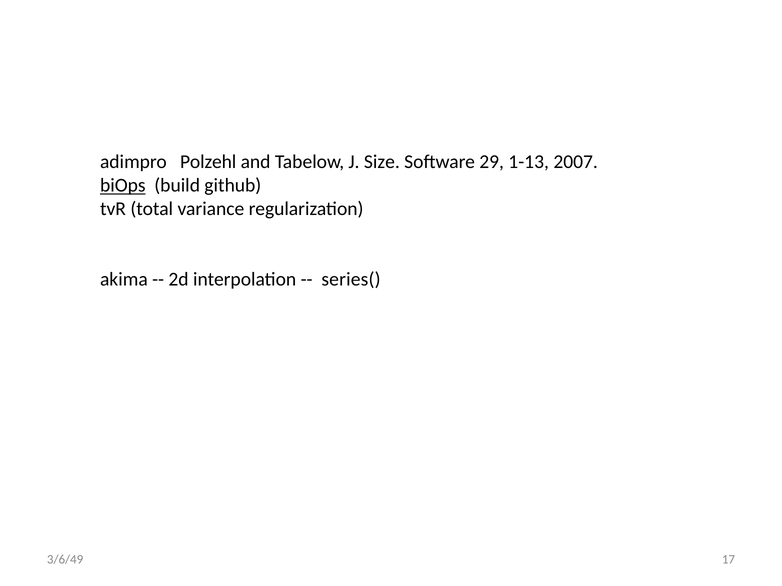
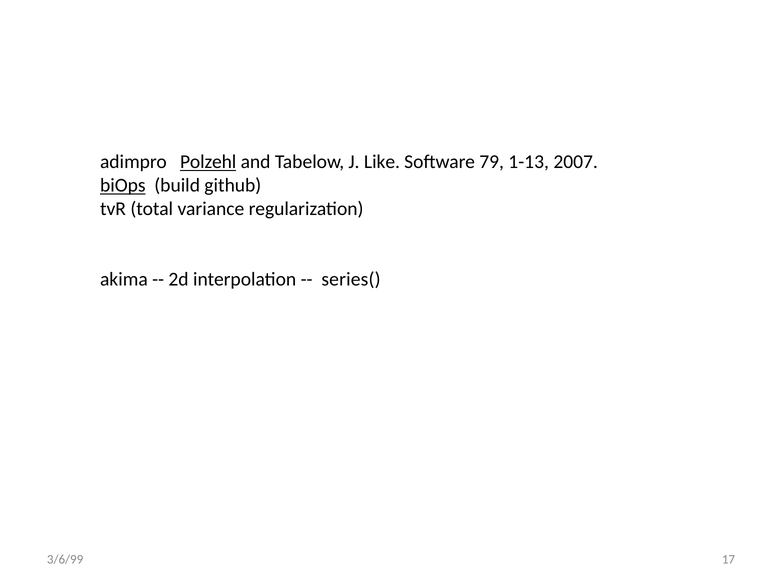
Polzehl underline: none -> present
Size: Size -> Like
29: 29 -> 79
3/6/49: 3/6/49 -> 3/6/99
